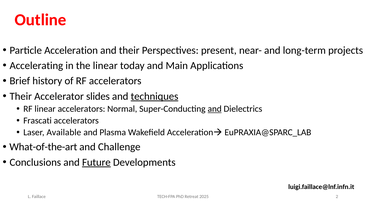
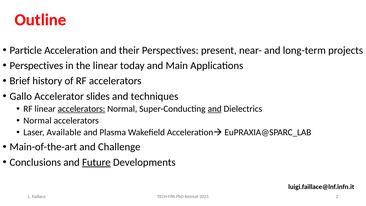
Accelerating at (36, 66): Accelerating -> Perspectives
Their at (21, 96): Their -> Gallo
techniques underline: present -> none
accelerators at (81, 109) underline: none -> present
Frascati at (38, 121): Frascati -> Normal
What-of-the-art: What-of-the-art -> Main-of-the-art
